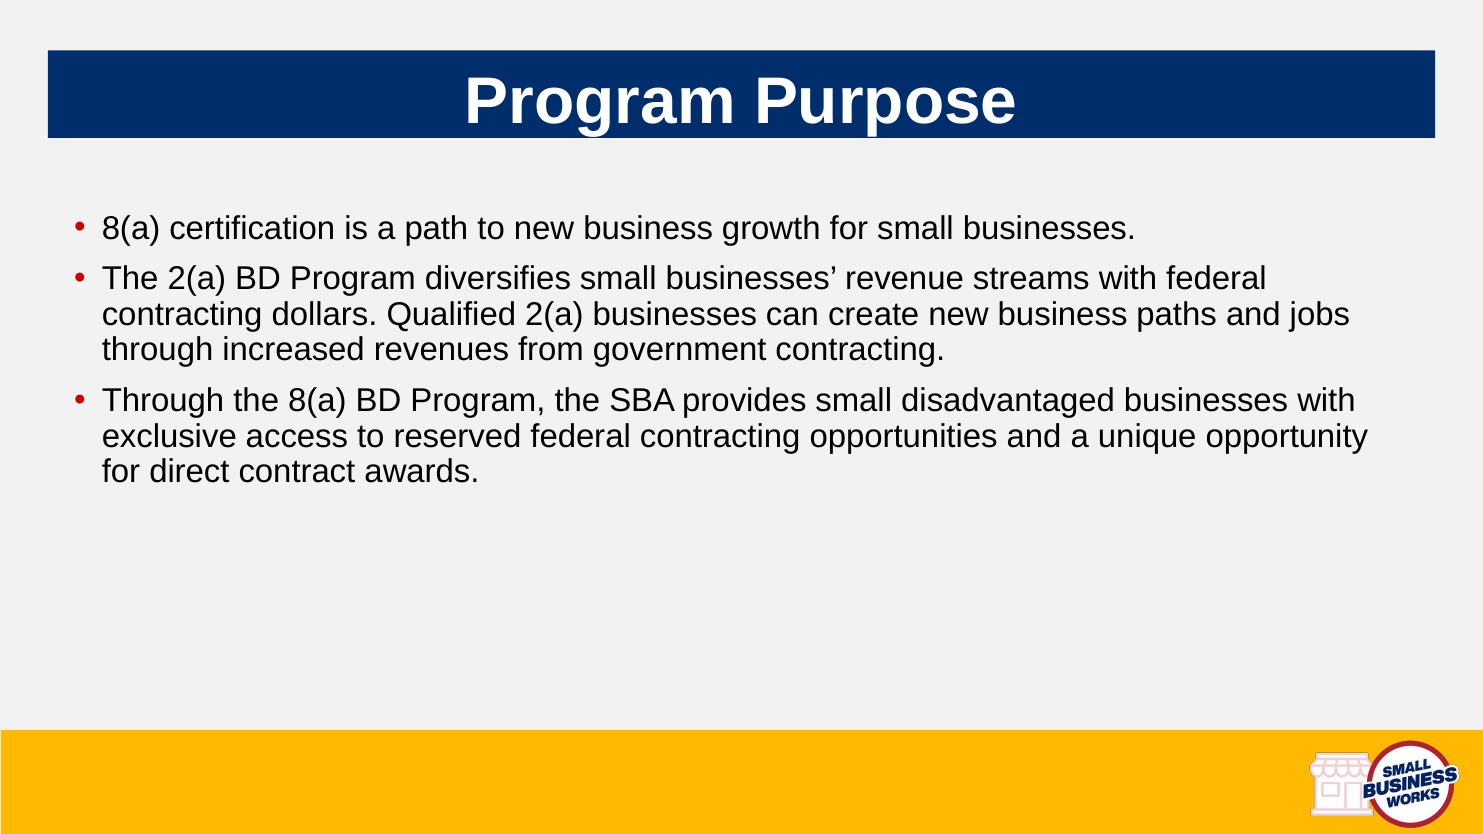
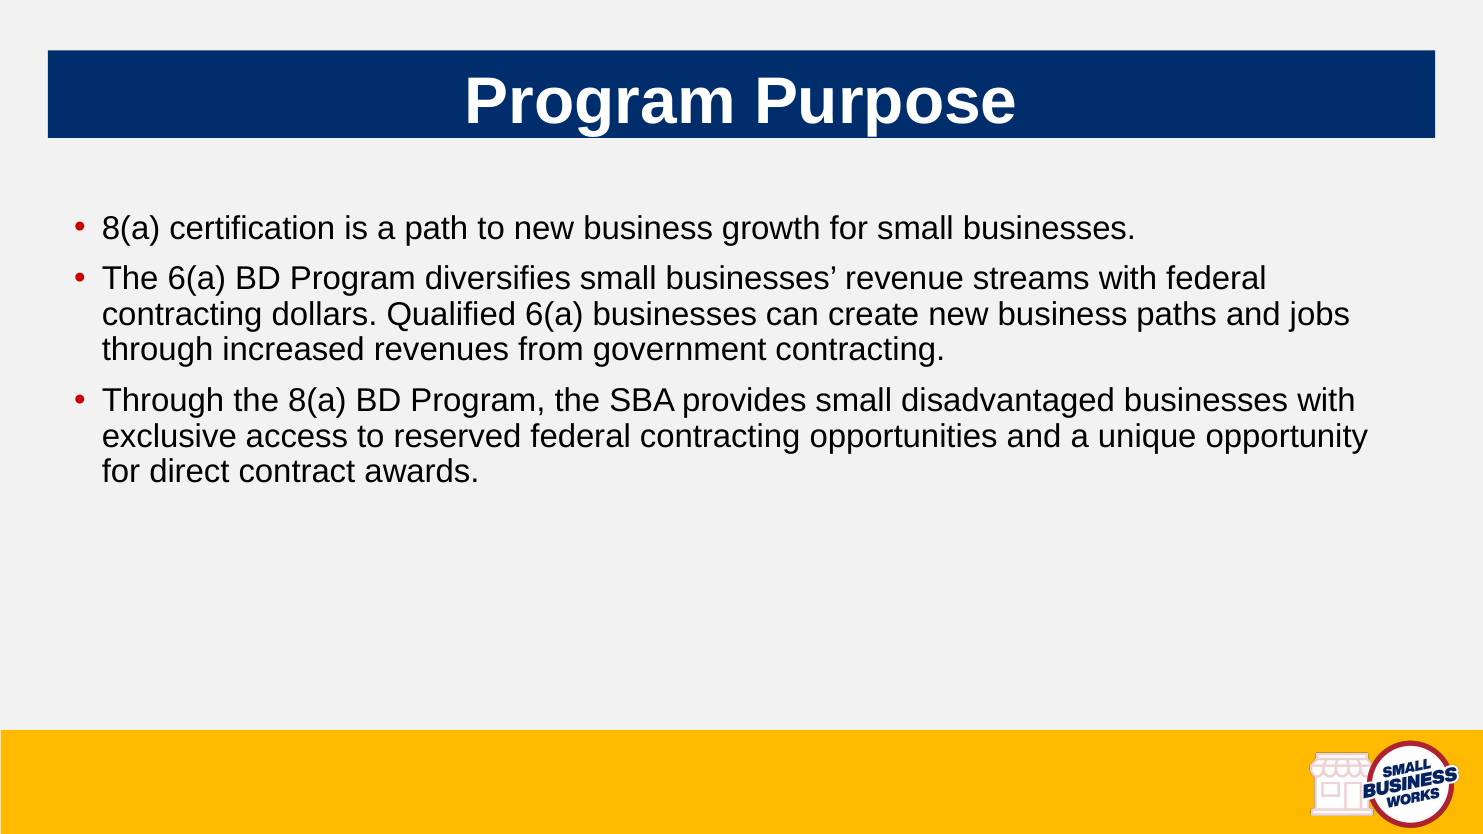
The 2(a: 2(a -> 6(a
Qualified 2(a: 2(a -> 6(a
